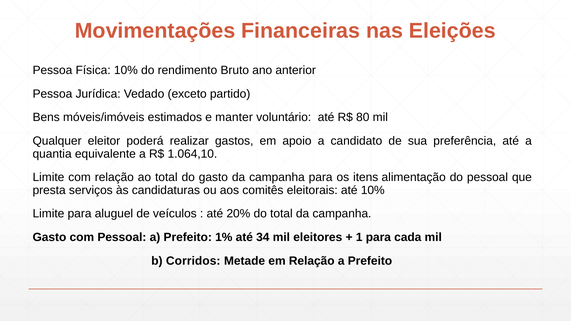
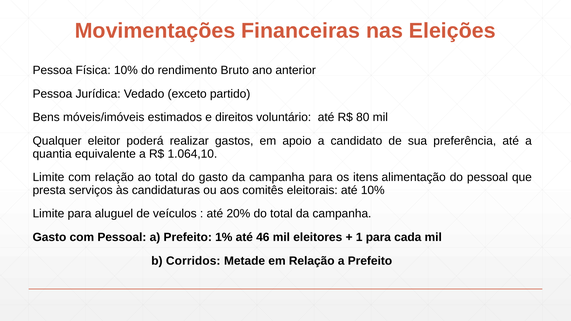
manter: manter -> direitos
34: 34 -> 46
